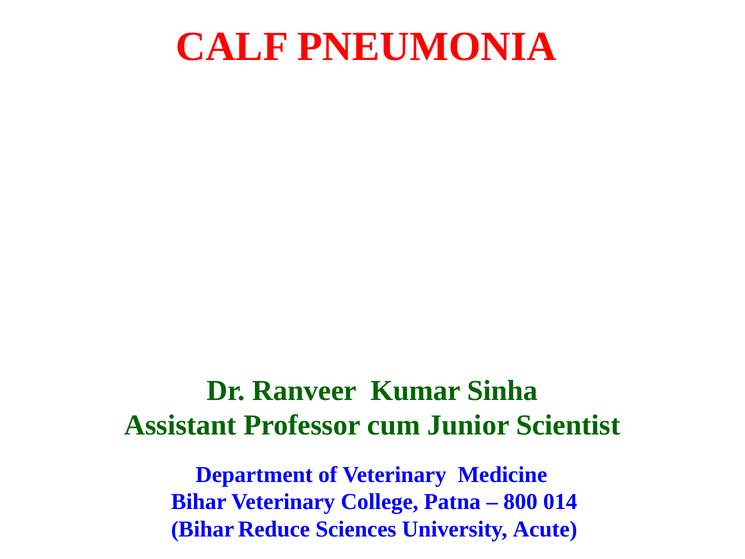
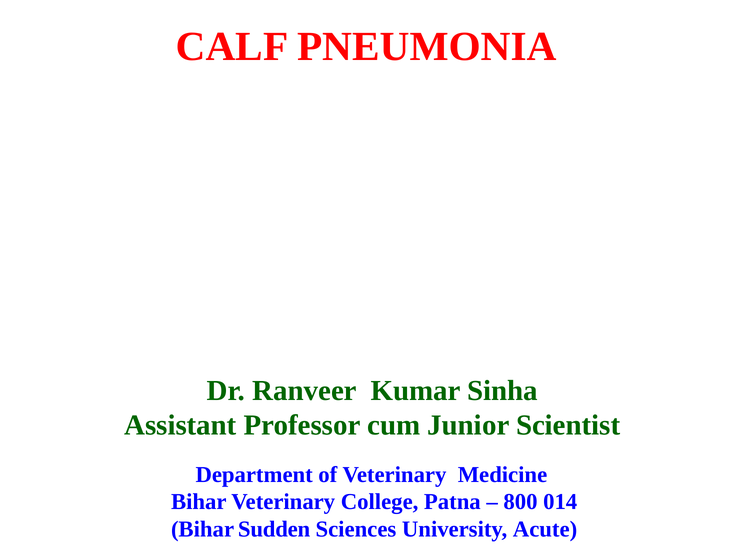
Reduce: Reduce -> Sudden
